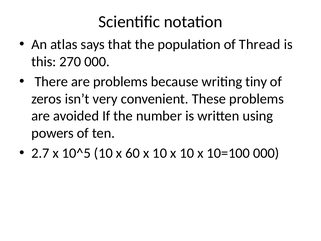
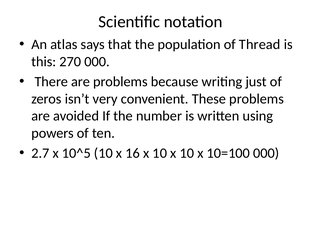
tiny: tiny -> just
60: 60 -> 16
